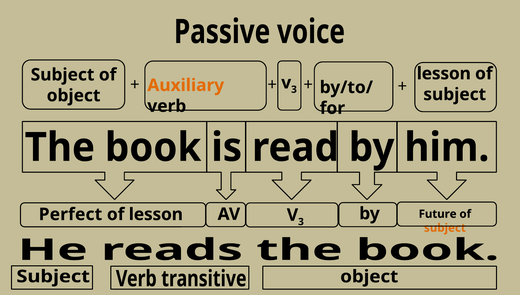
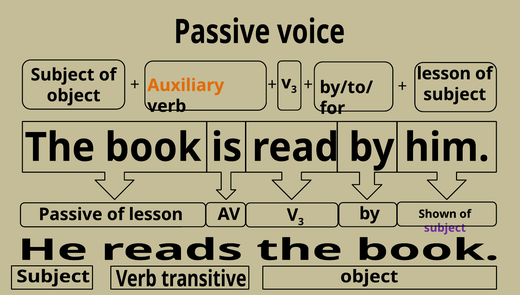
Perfect: Perfect -> Passive
Future: Future -> Shown
subject at (445, 228) colour: orange -> purple
